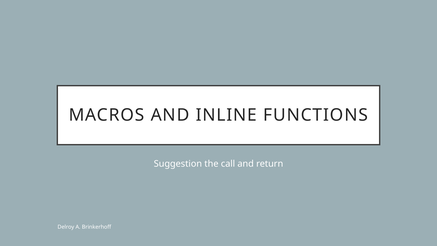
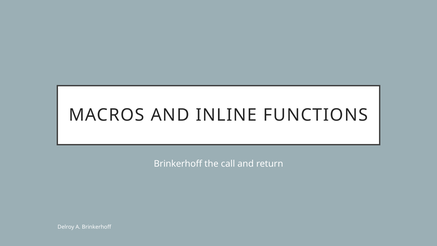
Suggestion at (178, 164): Suggestion -> Brinkerhoff
